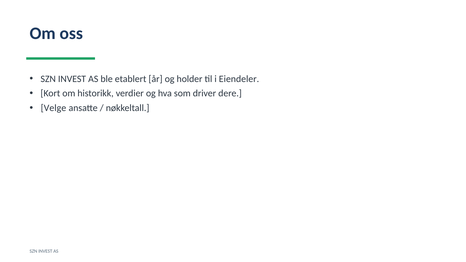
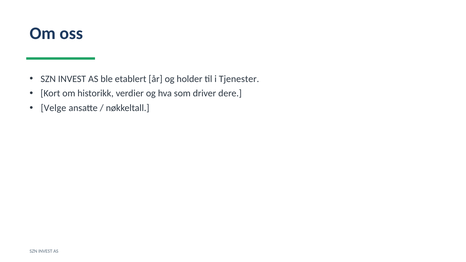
Eiendeler: Eiendeler -> Tjenester
